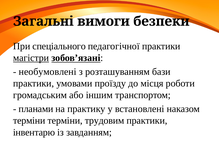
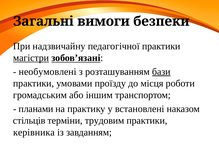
спеціального: спеціального -> надзвичайну
бази underline: none -> present
терміни at (29, 120): терміни -> стільців
інвентарю: інвентарю -> керівника
